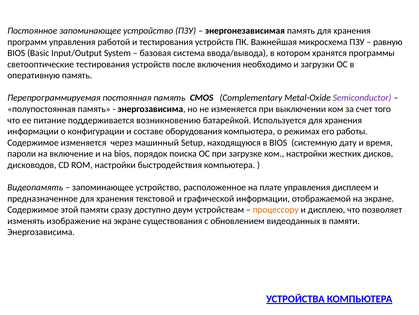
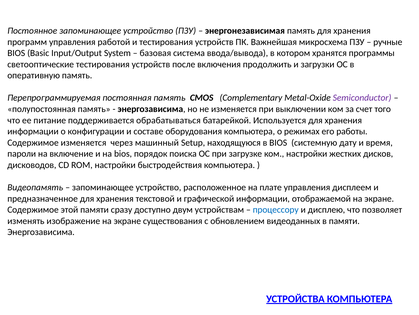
равную: равную -> ручные
необходимо: необходимо -> продолжить
возникновению: возникновению -> обрабатываться
процессору colour: orange -> blue
